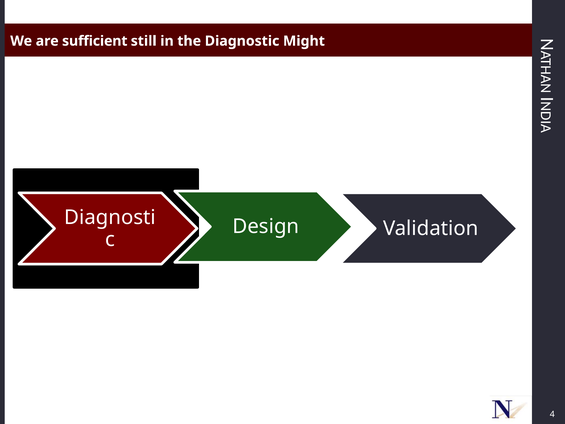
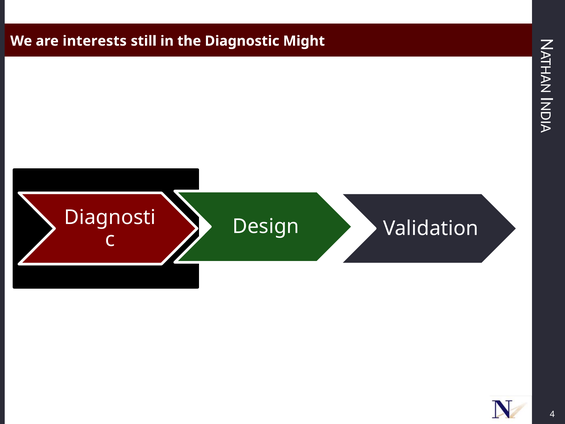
sufficient: sufficient -> interests
